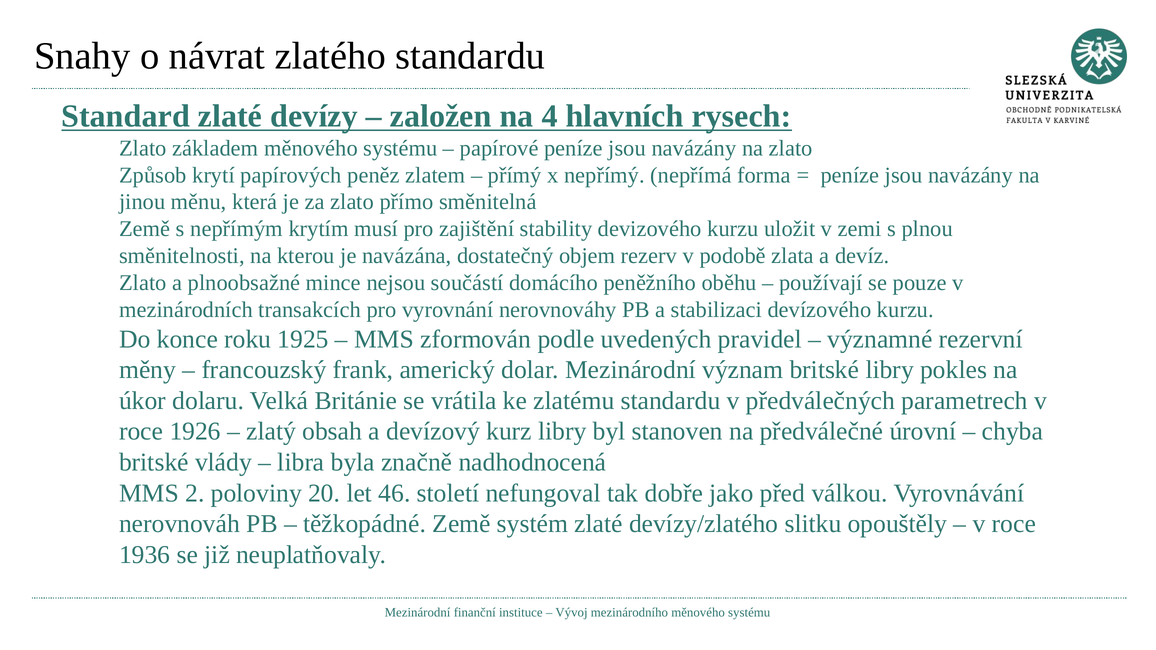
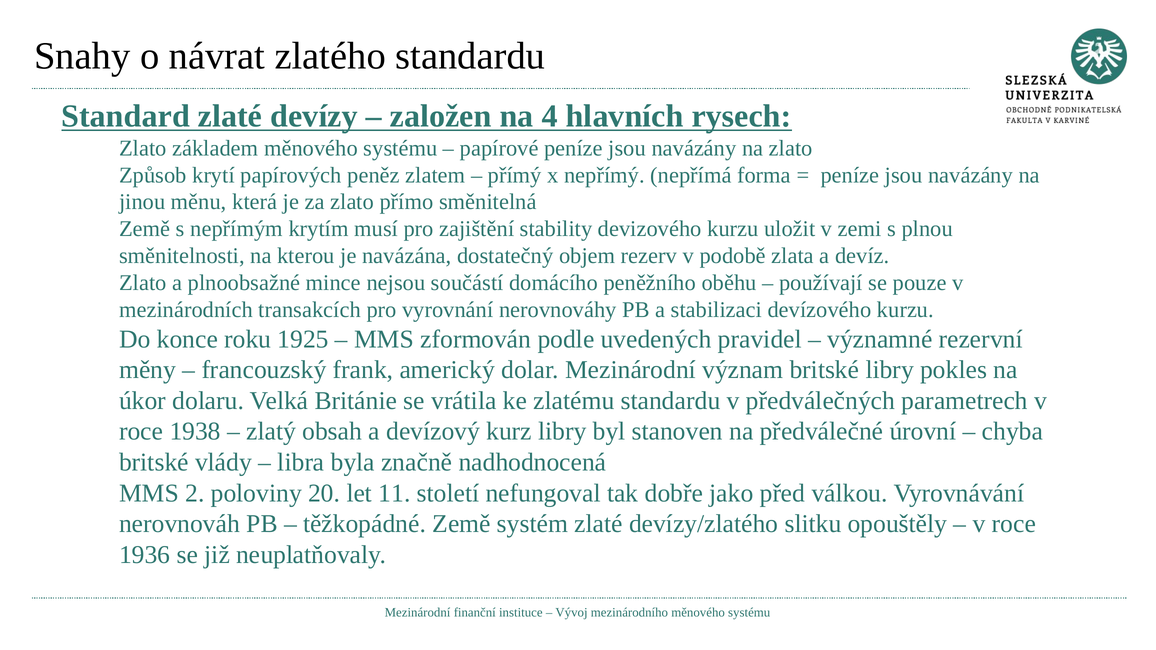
1926: 1926 -> 1938
46: 46 -> 11
